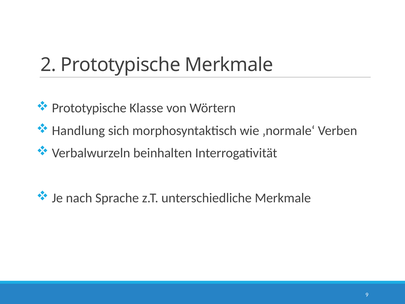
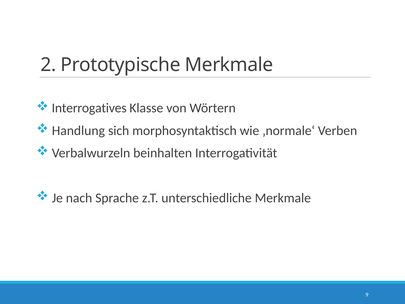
Prototypische at (89, 108): Prototypische -> Interrogatives
